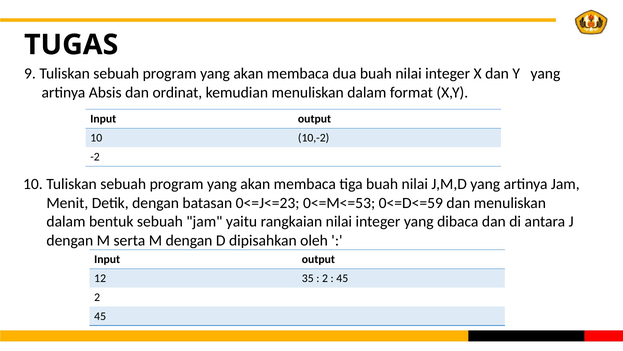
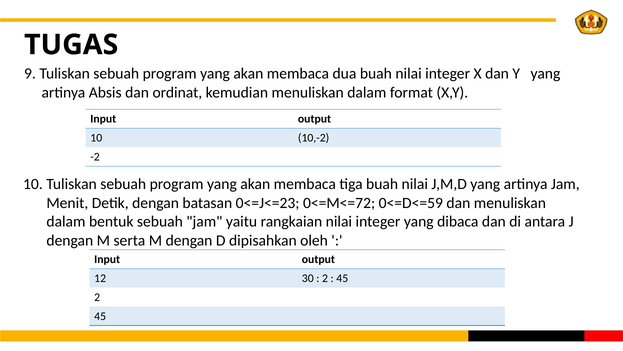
0<=M<=53: 0<=M<=53 -> 0<=M<=72
35: 35 -> 30
